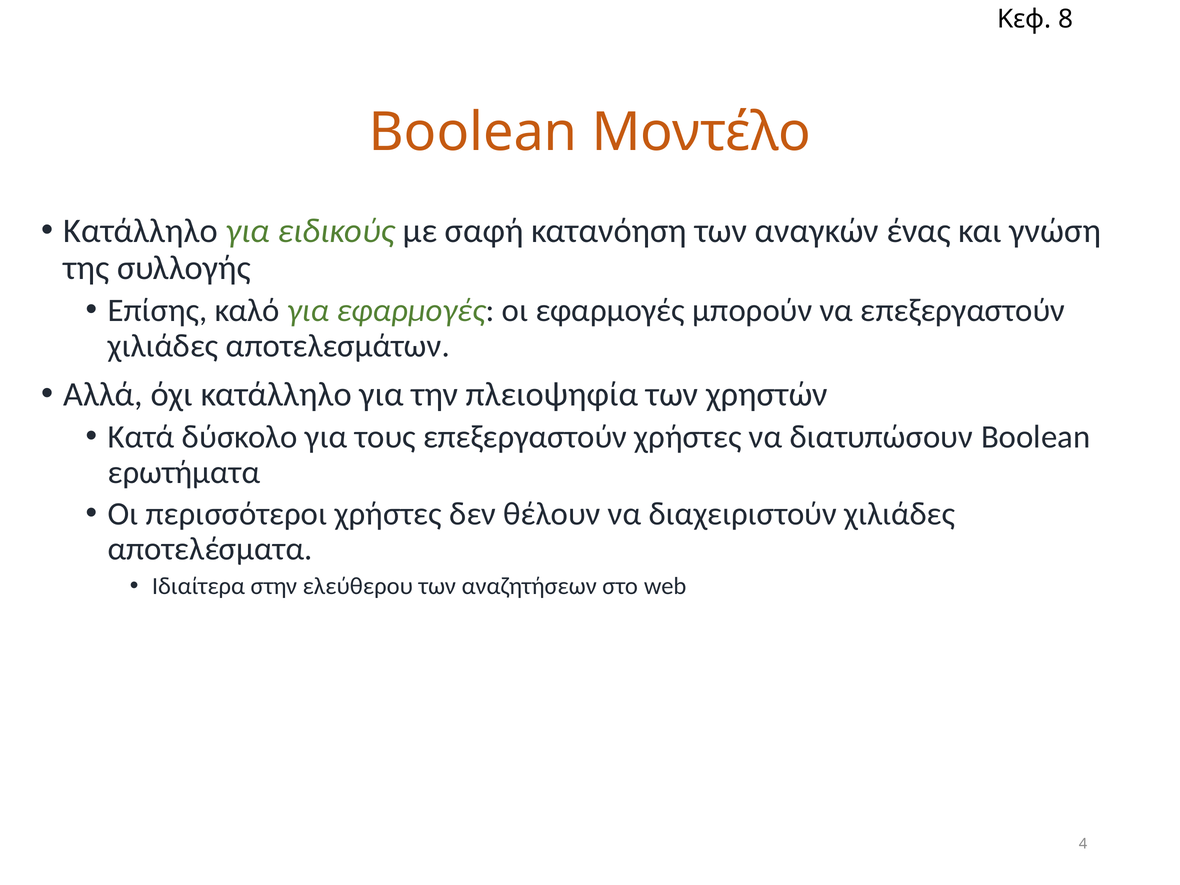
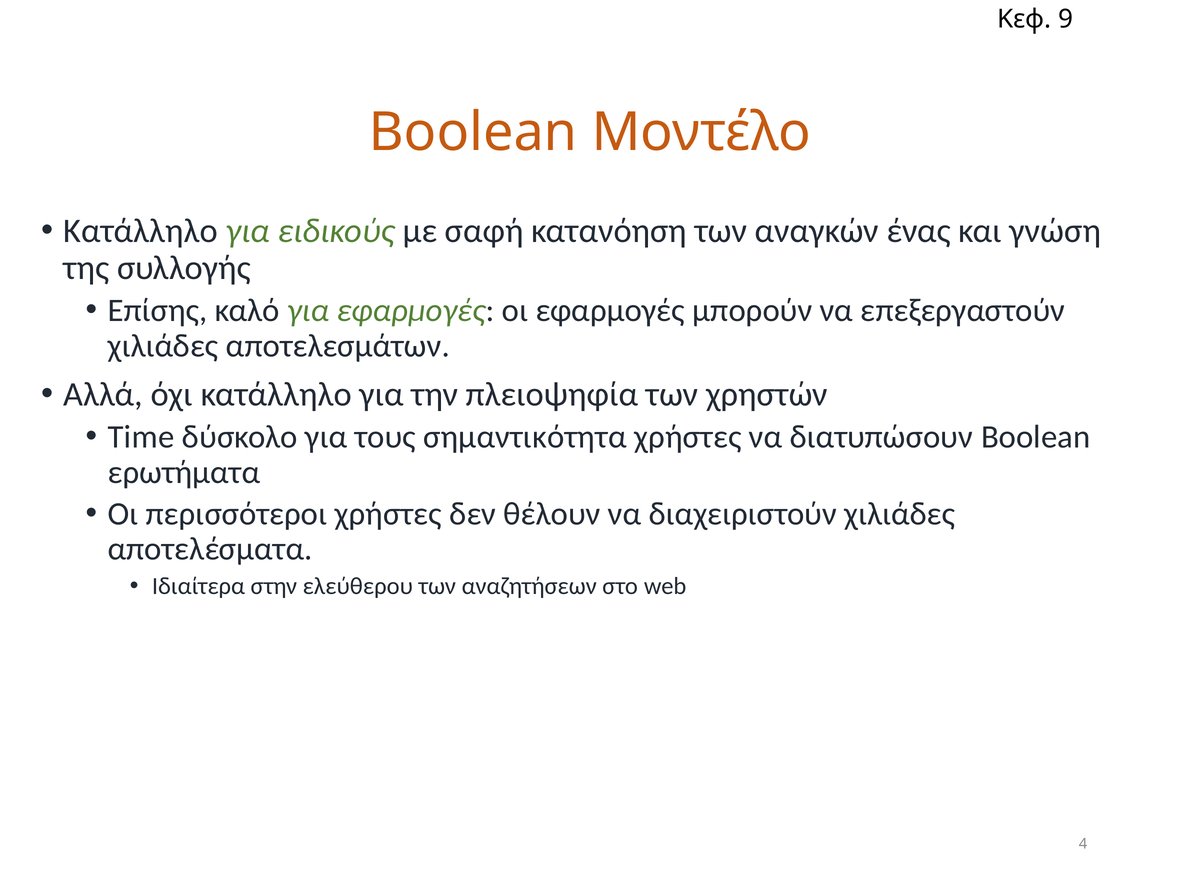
8: 8 -> 9
Κατά: Κατά -> Time
τους επεξεργαστούν: επεξεργαστούν -> σημαντικότητα
